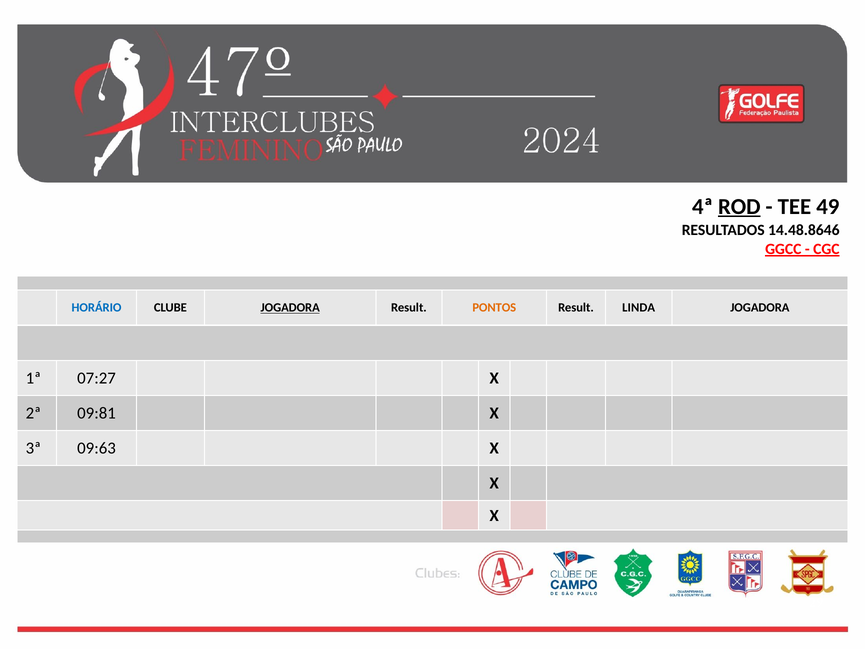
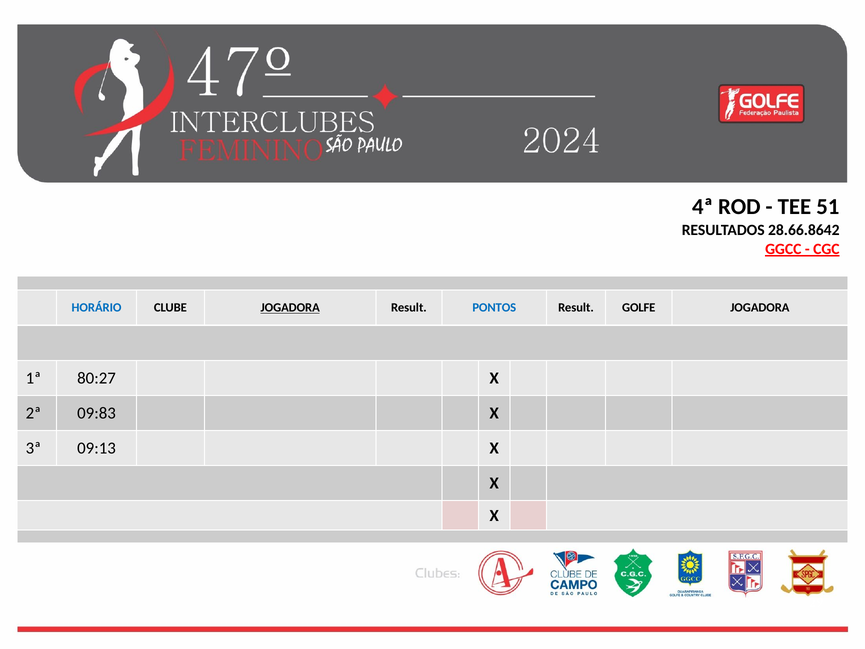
ROD underline: present -> none
49: 49 -> 51
14.48.8646: 14.48.8646 -> 28.66.8642
PONTOS colour: orange -> blue
LINDA: LINDA -> GOLFE
07:27: 07:27 -> 80:27
09:81: 09:81 -> 09:83
09:63: 09:63 -> 09:13
